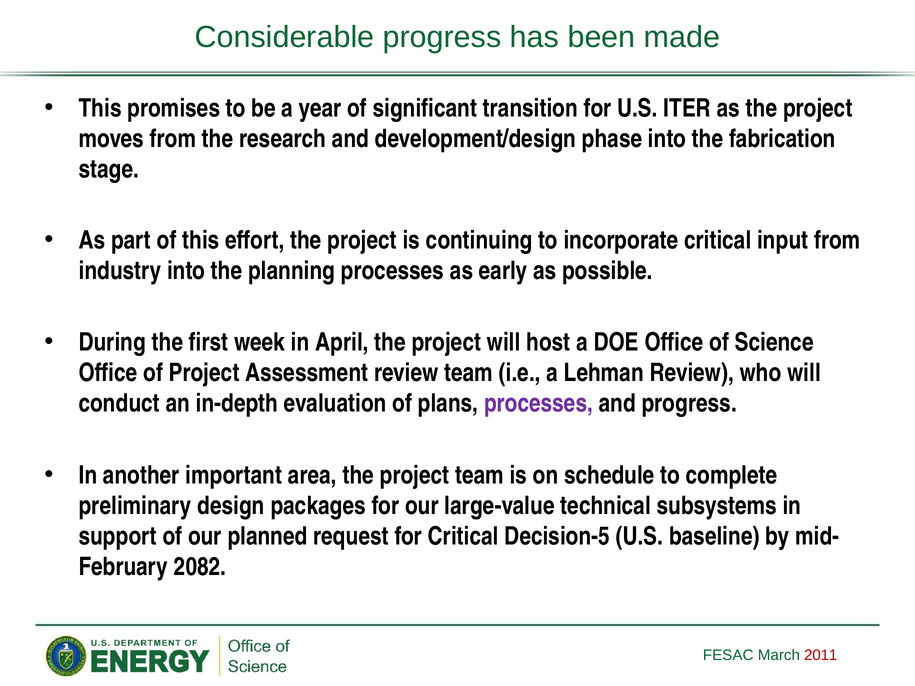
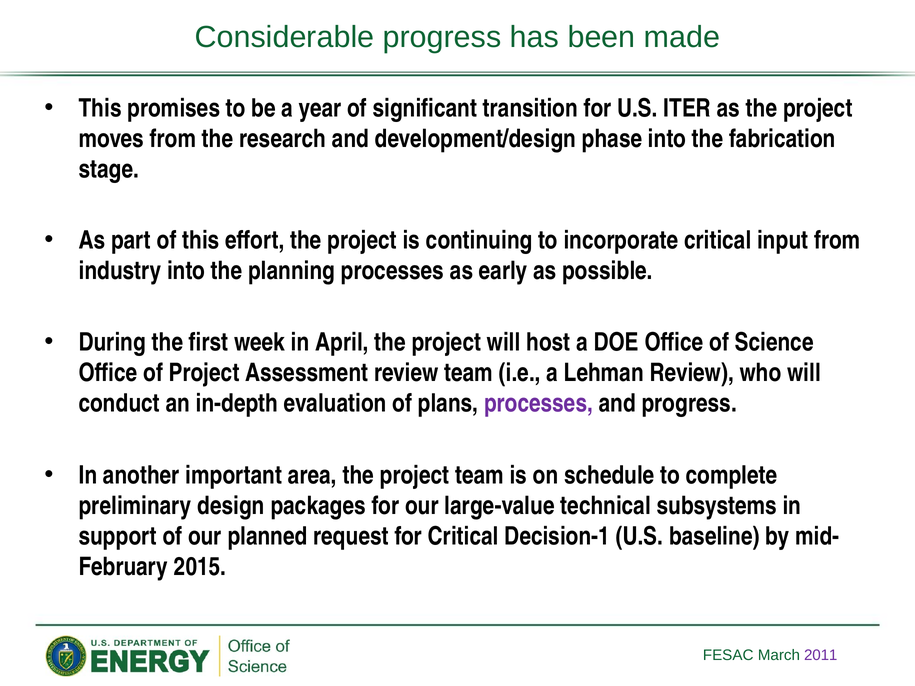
Decision-5: Decision-5 -> Decision-1
2082: 2082 -> 2015
2011 colour: red -> purple
